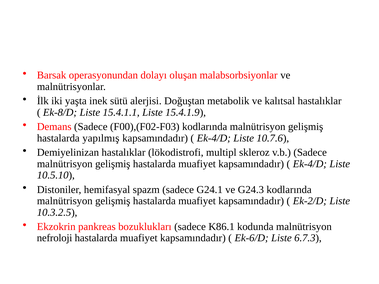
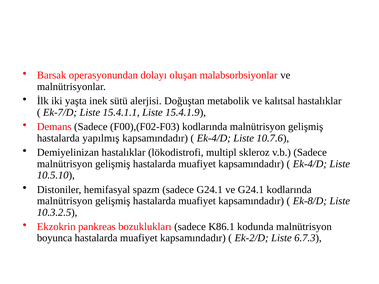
Ek-8/D: Ek-8/D -> Ek-7/D
ve G24.3: G24.3 -> G24.1
Ek-2/D: Ek-2/D -> Ek-8/D
nefroloji: nefroloji -> boyunca
Ek-6/D: Ek-6/D -> Ek-2/D
